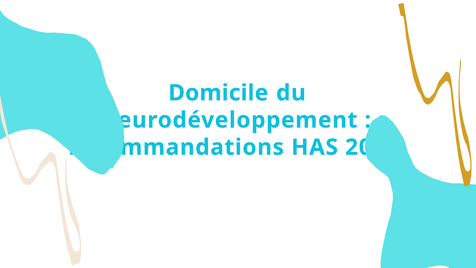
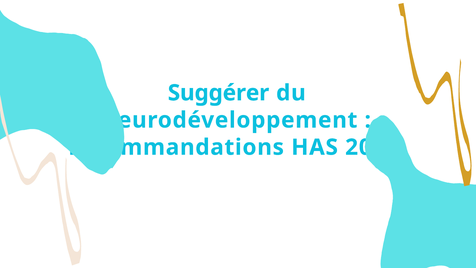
Domicile: Domicile -> Suggérer
